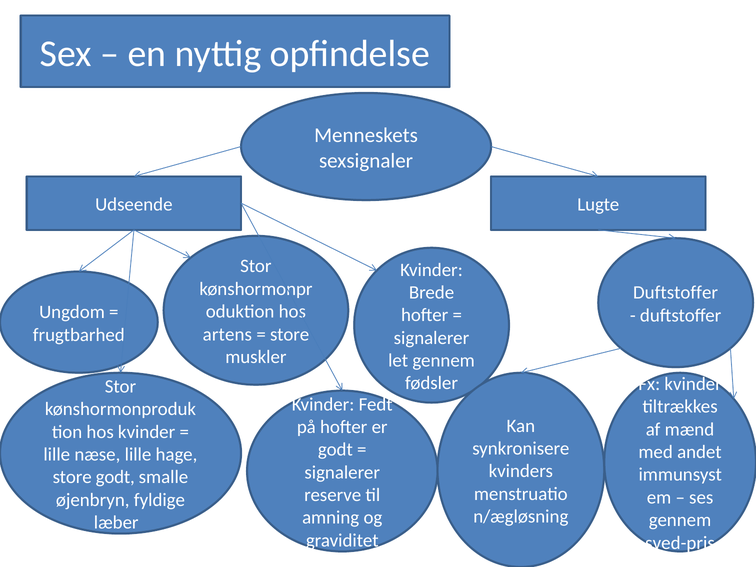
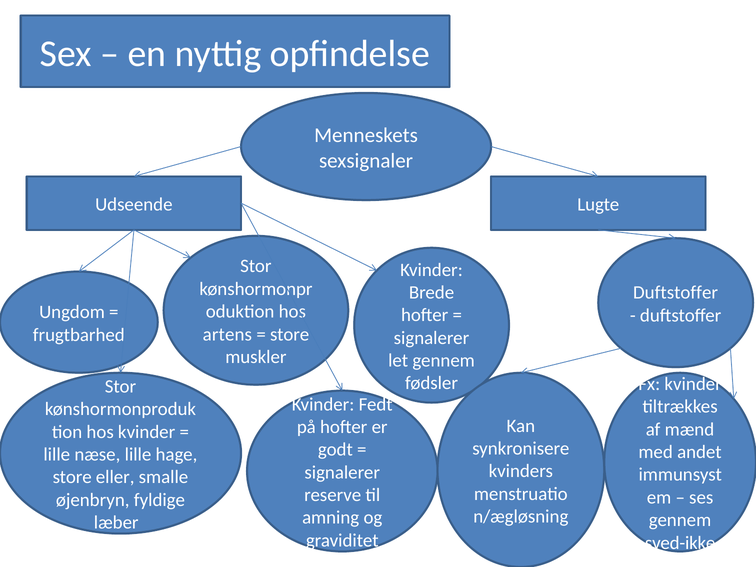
store godt: godt -> eller
sved-pris: sved-pris -> sved-ikke
